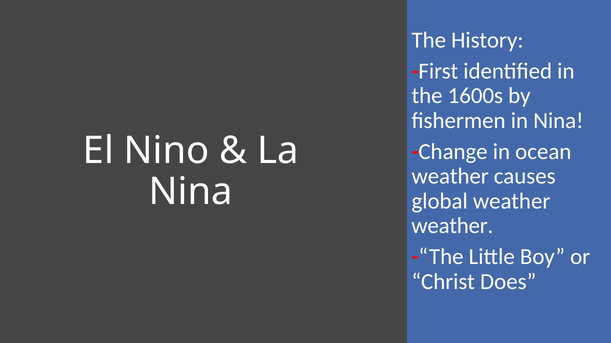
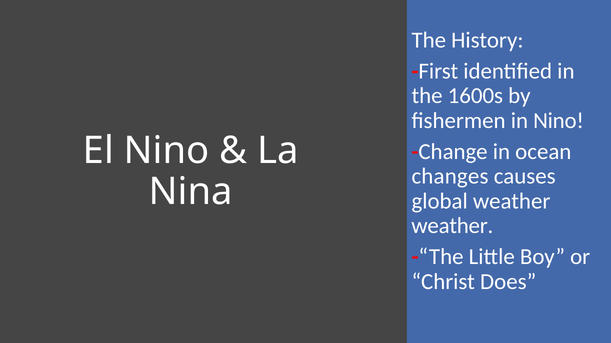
in Nina: Nina -> Nino
weather at (450, 177): weather -> changes
